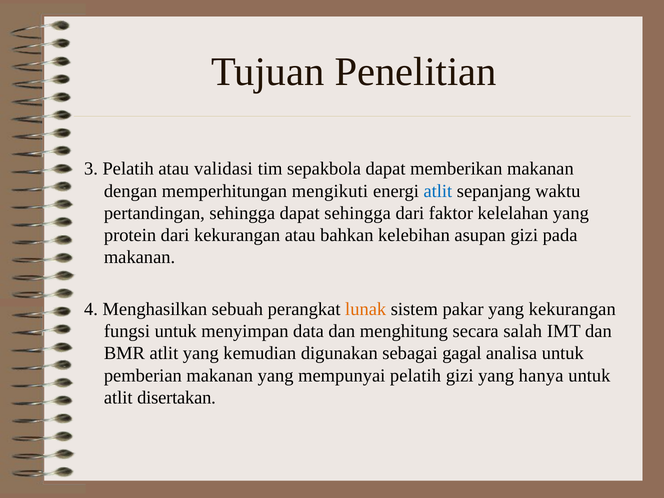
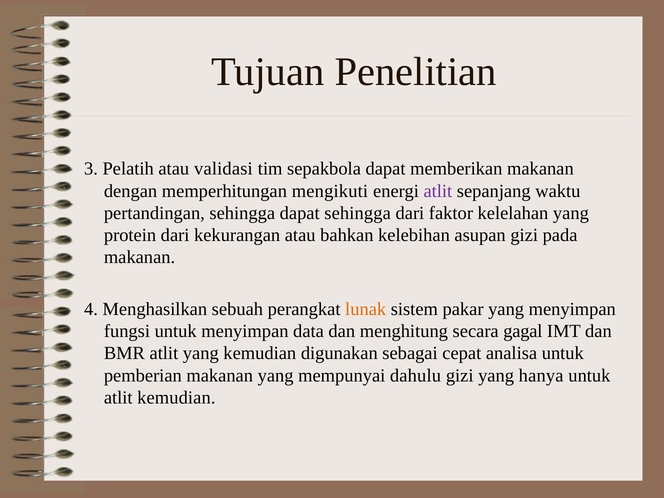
atlit at (438, 191) colour: blue -> purple
yang kekurangan: kekurangan -> menyimpan
salah: salah -> gagal
gagal: gagal -> cepat
mempunyai pelatih: pelatih -> dahulu
atlit disertakan: disertakan -> kemudian
